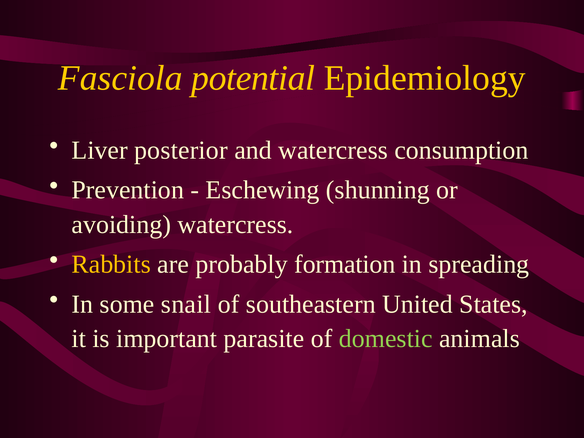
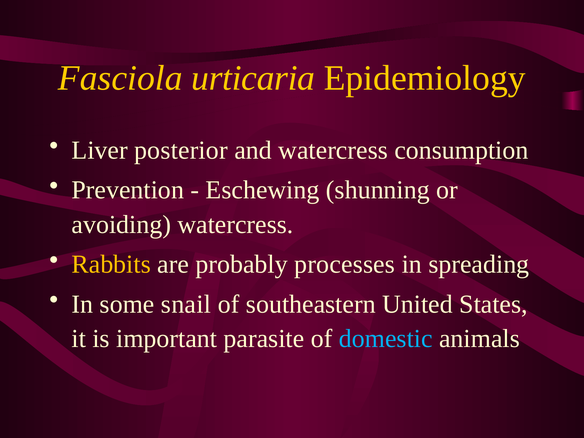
potential: potential -> urticaria
formation: formation -> processes
domestic colour: light green -> light blue
